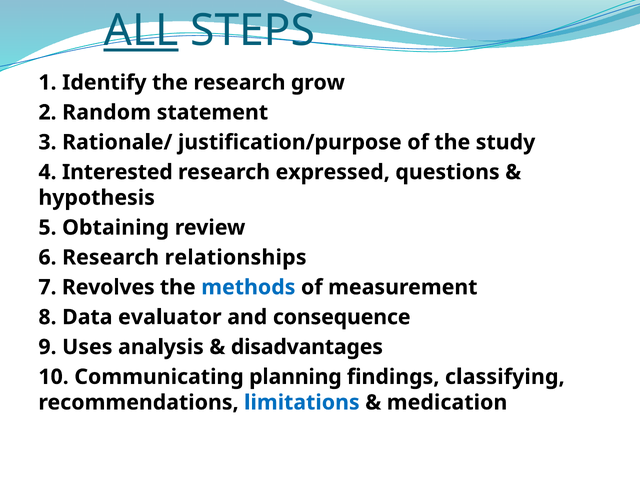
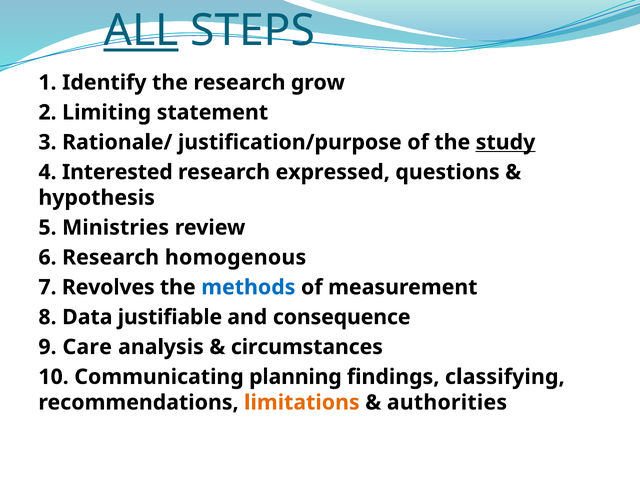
Random: Random -> Limiting
study underline: none -> present
Obtaining: Obtaining -> Ministries
relationships: relationships -> homogenous
evaluator: evaluator -> justifiable
Uses: Uses -> Care
disadvantages: disadvantages -> circumstances
limitations colour: blue -> orange
medication: medication -> authorities
